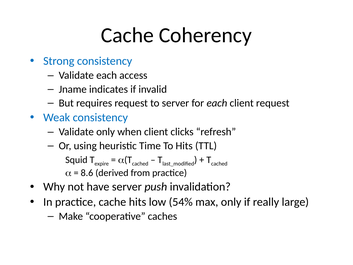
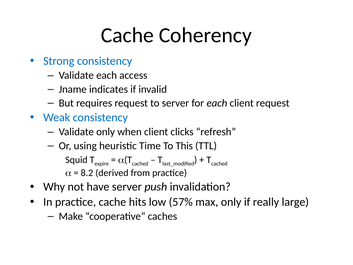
To Hits: Hits -> This
8.6: 8.6 -> 8.2
54%: 54% -> 57%
